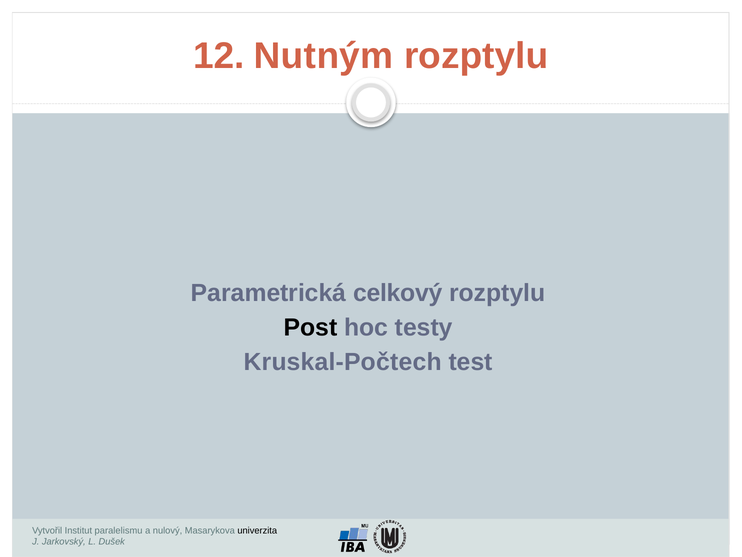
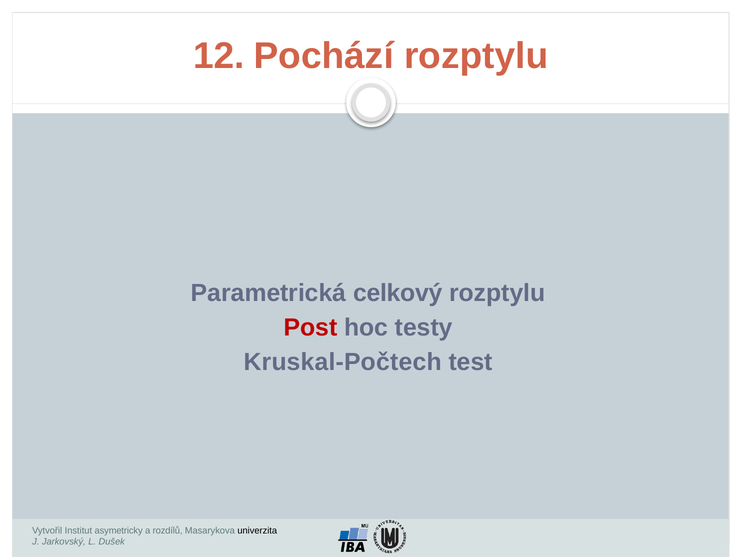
Nutným: Nutným -> Pochází
Post colour: black -> red
paralelismu: paralelismu -> asymetricky
nulový: nulový -> rozdílů
